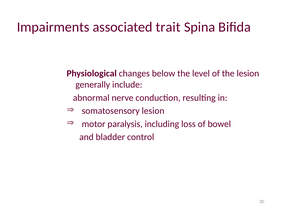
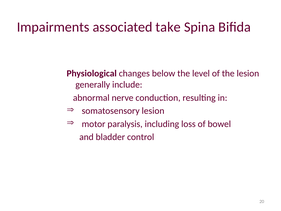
trait: trait -> take
